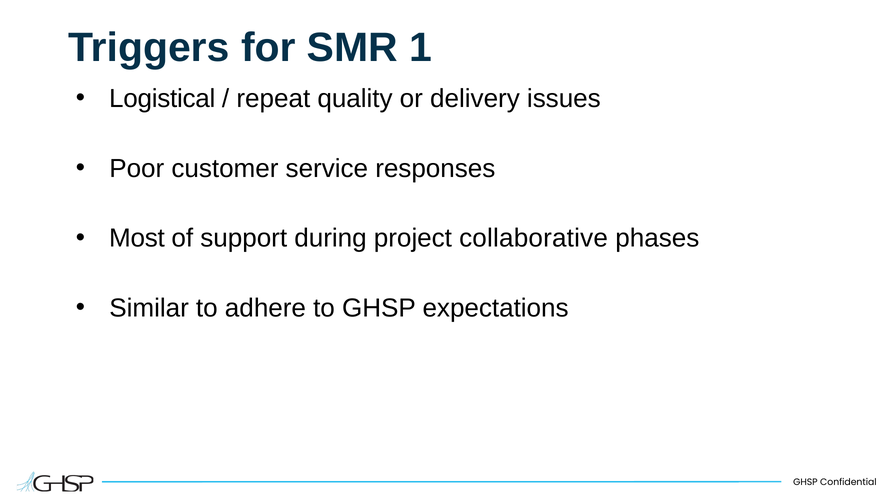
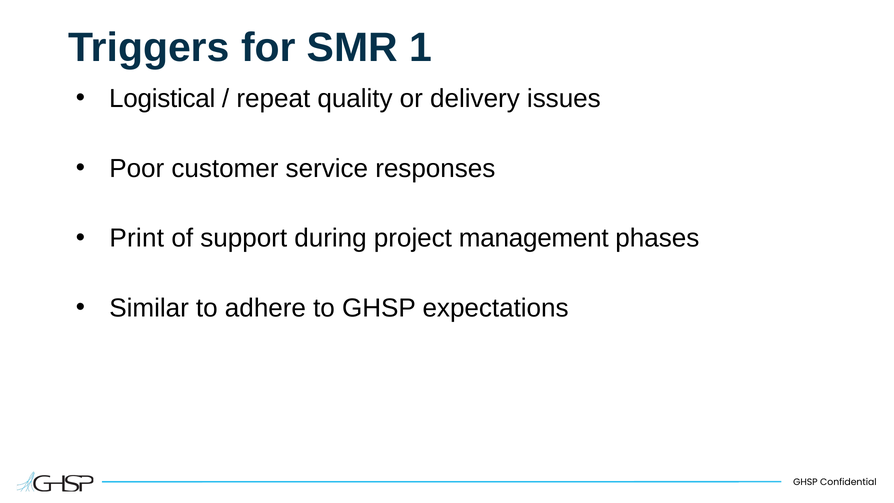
Most: Most -> Print
collaborative: collaborative -> management
